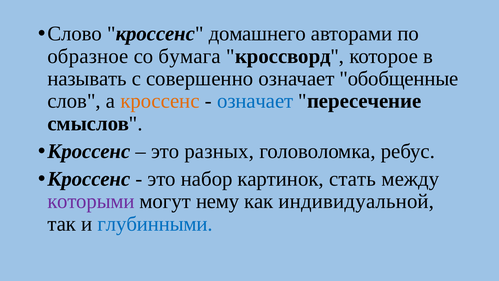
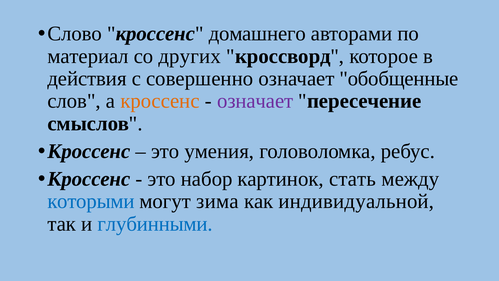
образное: образное -> материал
бумага: бумага -> других
называть: называть -> действия
означает at (255, 101) colour: blue -> purple
разных: разных -> умения
которыми colour: purple -> blue
нему: нему -> зима
